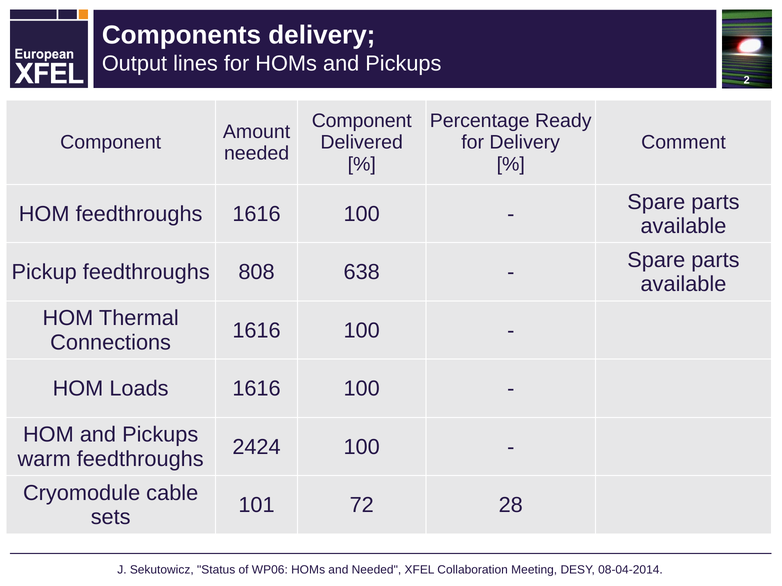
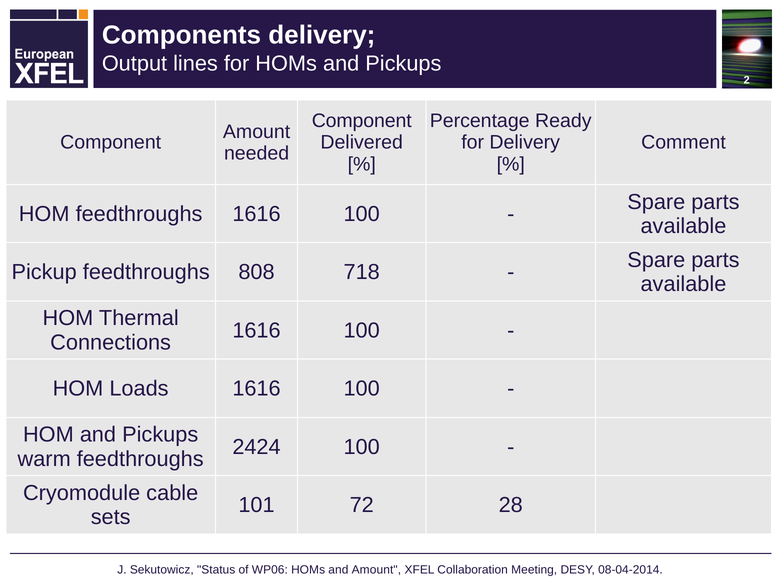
638: 638 -> 718
and Needed: Needed -> Amount
